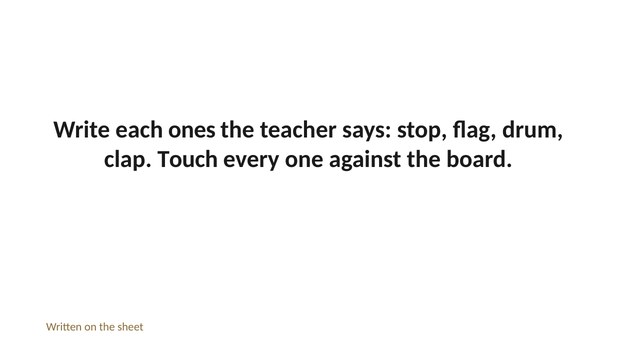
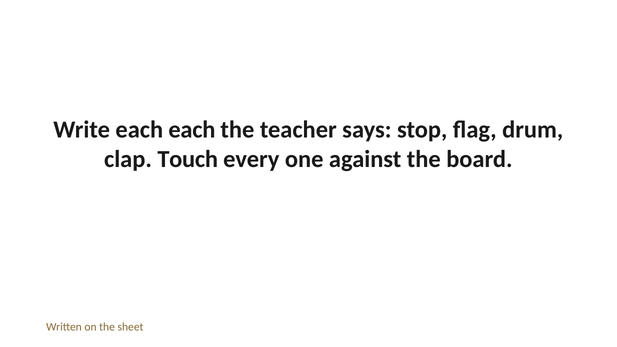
each ones: ones -> each
